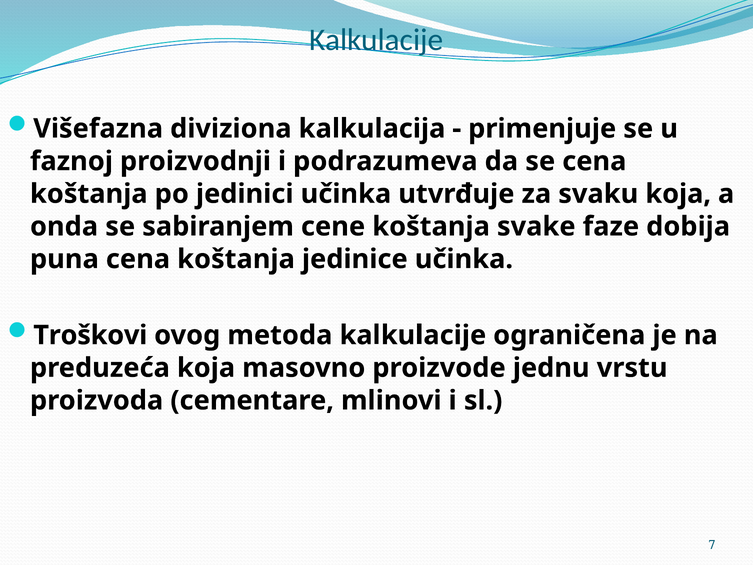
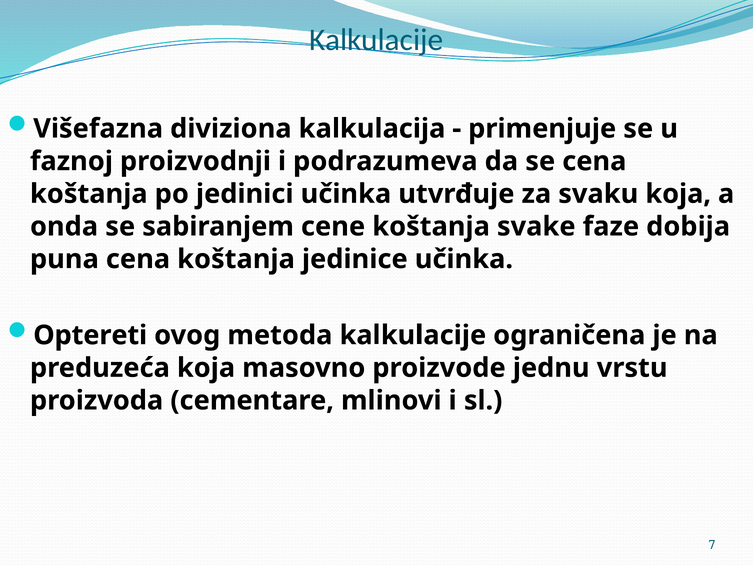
Troškovi: Troškovi -> Optereti
